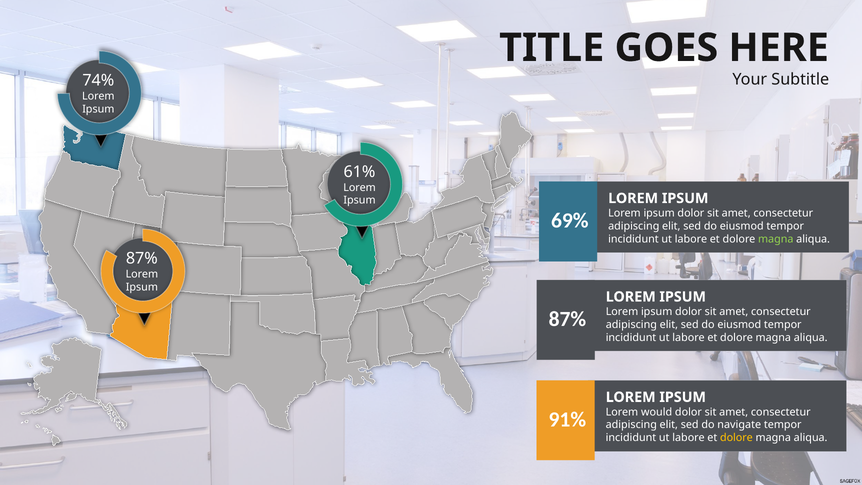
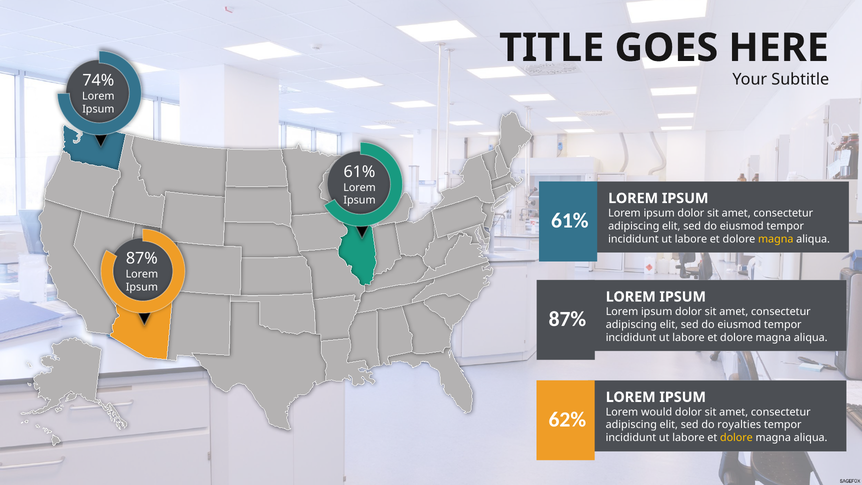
69% at (570, 221): 69% -> 61%
magna at (776, 239) colour: light green -> yellow
91%: 91% -> 62%
navigate: navigate -> royalties
